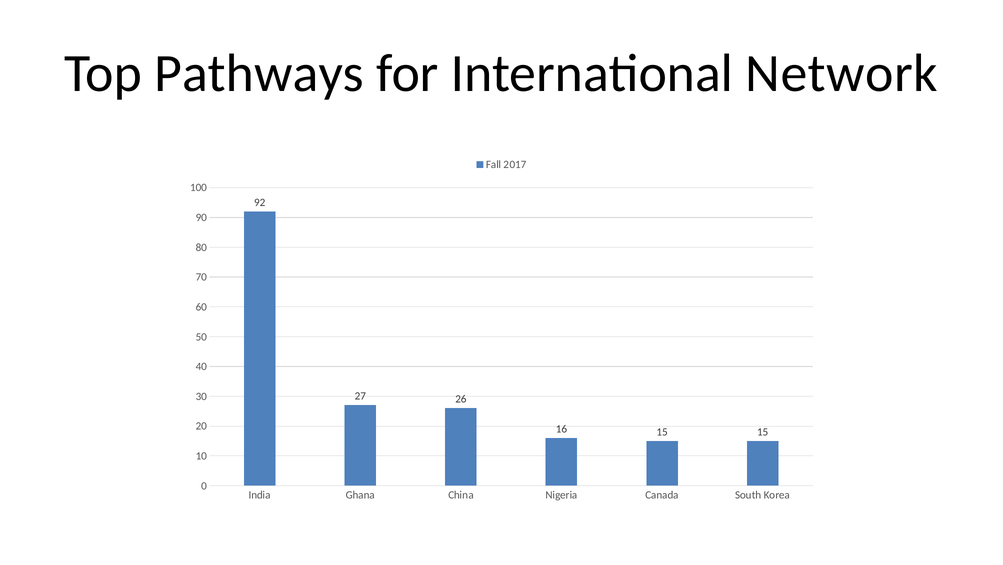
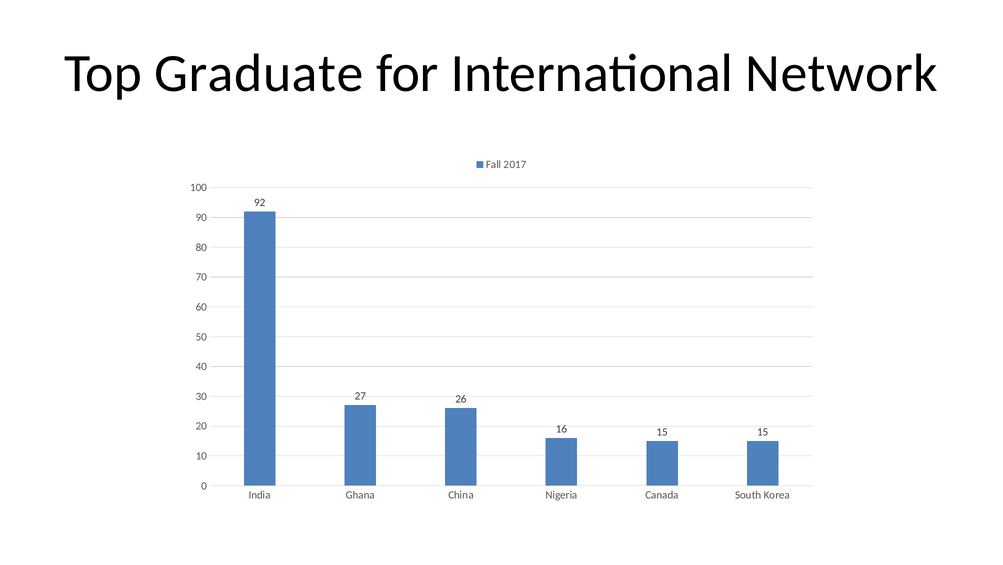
Pathways: Pathways -> Graduate
